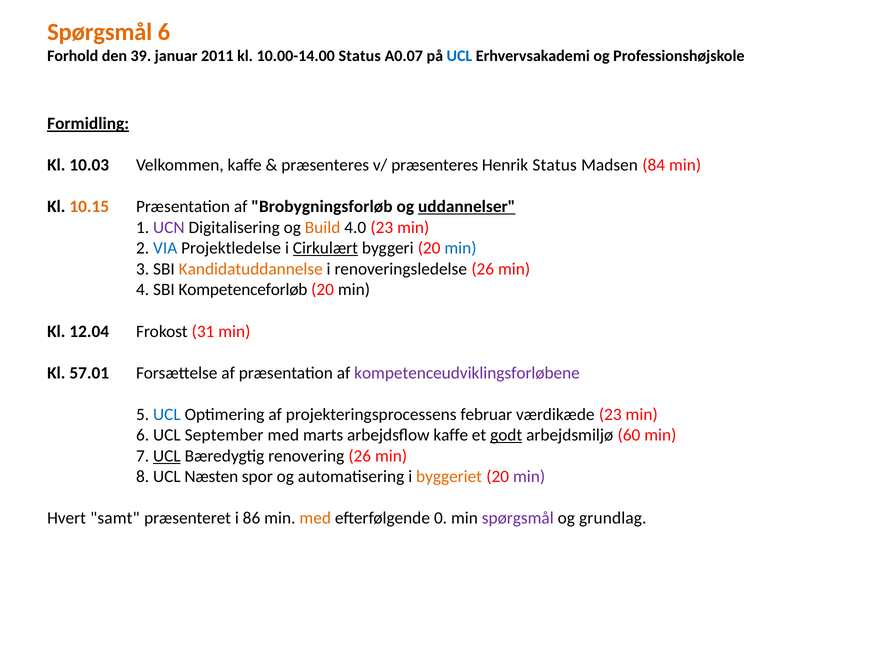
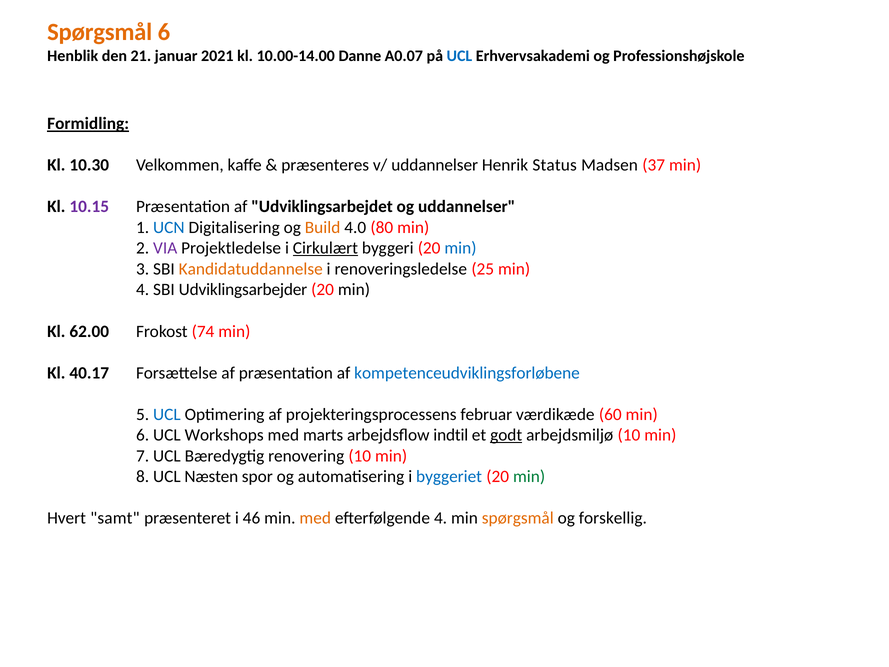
Forhold: Forhold -> Henblik
39: 39 -> 21
2011: 2011 -> 2021
10.00-14.00 Status: Status -> Danne
10.03: 10.03 -> 10.30
v/ præsenteres: præsenteres -> uddannelser
84: 84 -> 37
10.15 colour: orange -> purple
Brobygningsforløb: Brobygningsforløb -> Udviklingsarbejdet
uddannelser at (467, 207) underline: present -> none
UCN colour: purple -> blue
4.0 23: 23 -> 80
VIA colour: blue -> purple
renoveringsledelse 26: 26 -> 25
Kompetenceforløb: Kompetenceforløb -> Udviklingsarbejder
12.04: 12.04 -> 62.00
31: 31 -> 74
57.01: 57.01 -> 40.17
kompetenceudviklingsforløbene colour: purple -> blue
værdikæde 23: 23 -> 60
September: September -> Workshops
arbejdsflow kaffe: kaffe -> indtil
arbejdsmiljø 60: 60 -> 10
UCL at (167, 456) underline: present -> none
renovering 26: 26 -> 10
byggeriet colour: orange -> blue
min at (529, 476) colour: purple -> green
86: 86 -> 46
efterfølgende 0: 0 -> 4
spørgsmål at (518, 518) colour: purple -> orange
grundlag: grundlag -> forskellig
